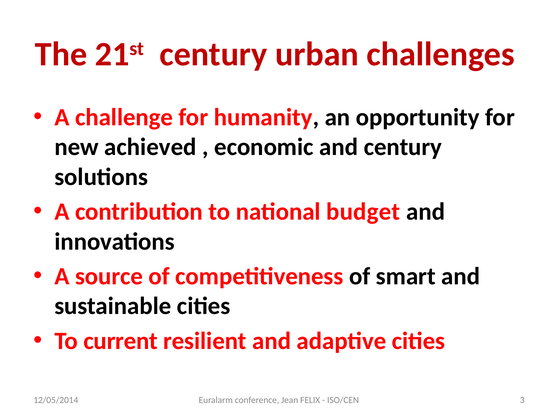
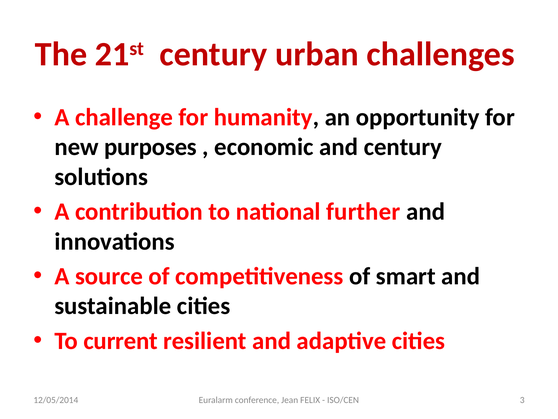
achieved: achieved -> purposes
budget: budget -> further
